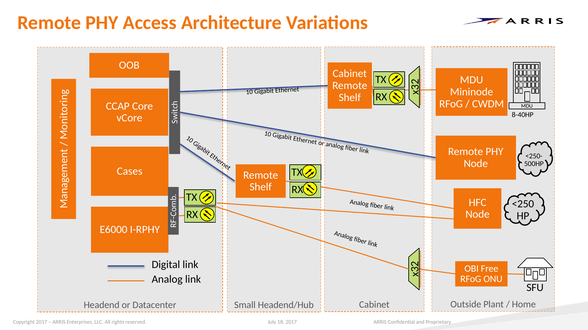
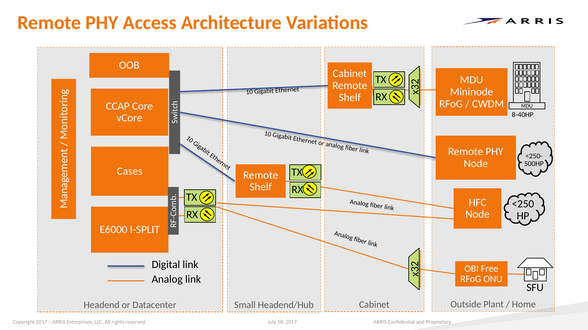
I-RPHY: I-RPHY -> I-SPLIT
